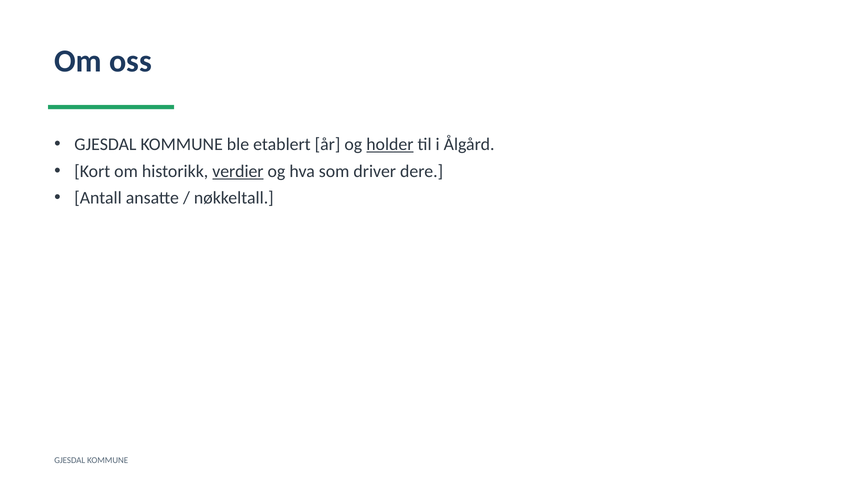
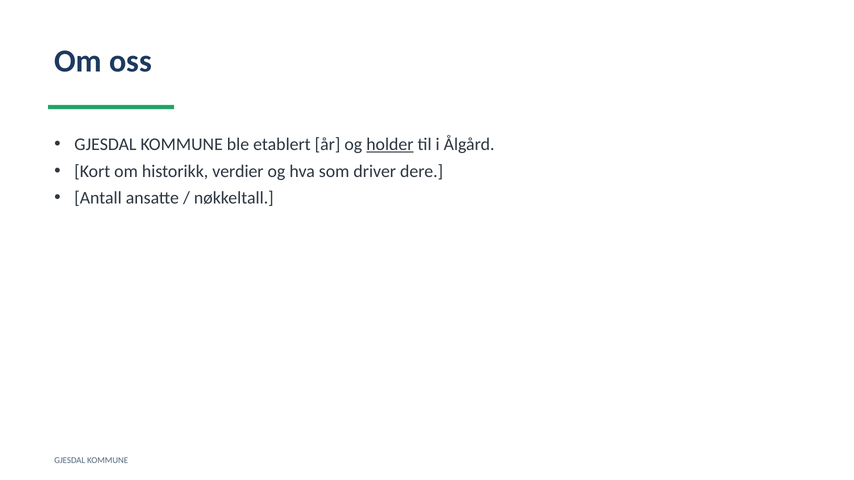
verdier underline: present -> none
